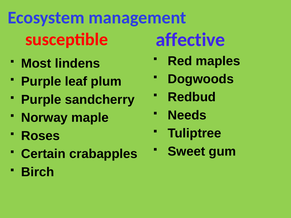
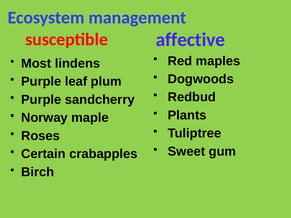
Needs: Needs -> Plants
